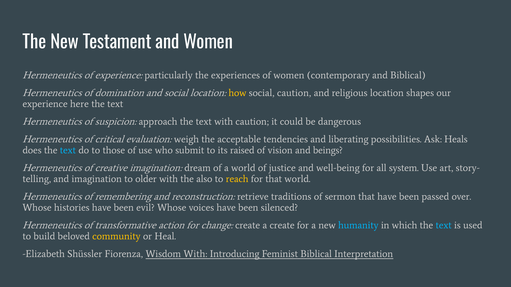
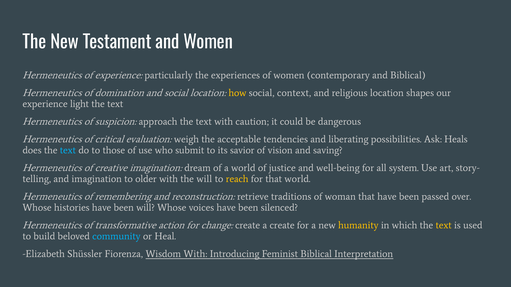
social caution: caution -> context
here: here -> light
raised: raised -> savior
beings: beings -> saving
the also: also -> will
sermon: sermon -> woman
been evil: evil -> will
humanity colour: light blue -> yellow
text at (444, 226) colour: light blue -> yellow
community colour: yellow -> light blue
